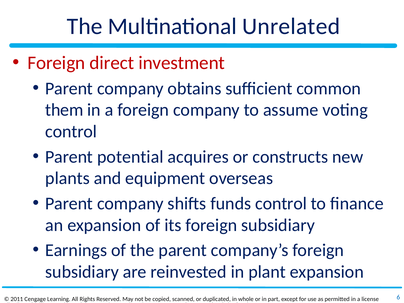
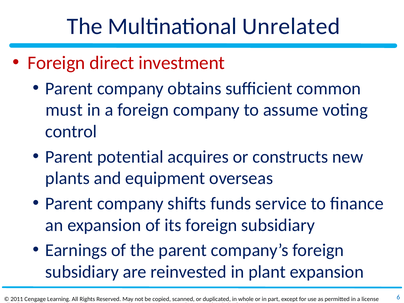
them: them -> must
funds control: control -> service
